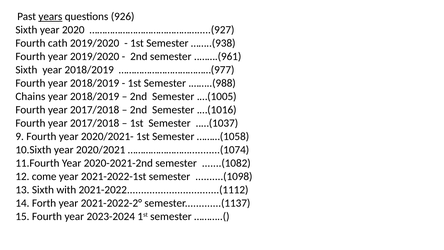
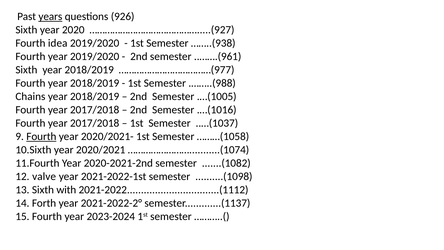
cath: cath -> idea
Fourth at (41, 136) underline: none -> present
come: come -> valve
